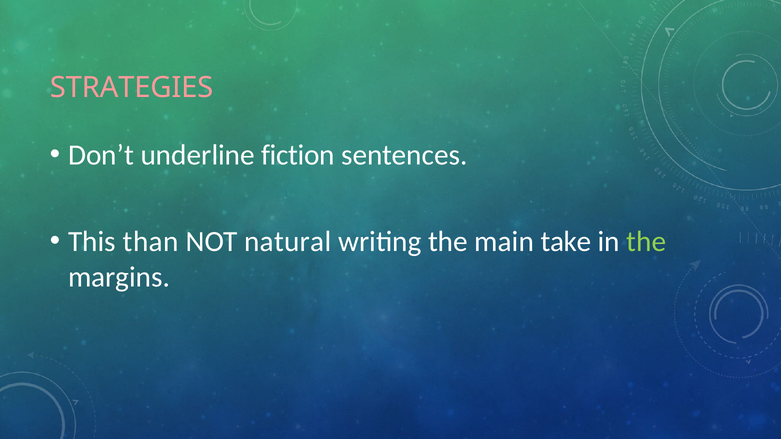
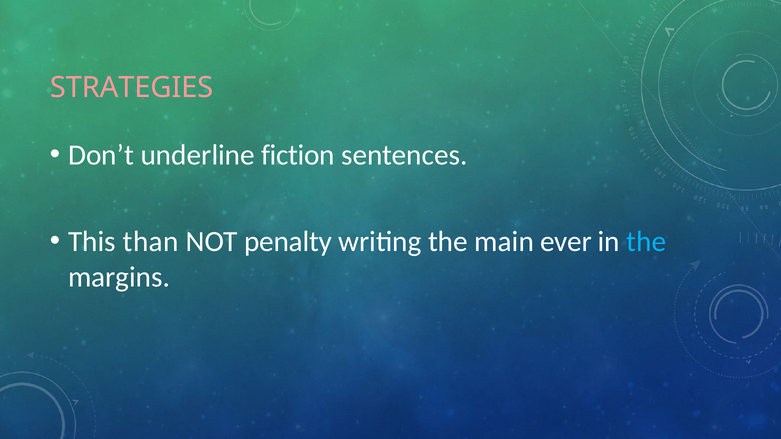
natural: natural -> penalty
take: take -> ever
the at (646, 242) colour: light green -> light blue
